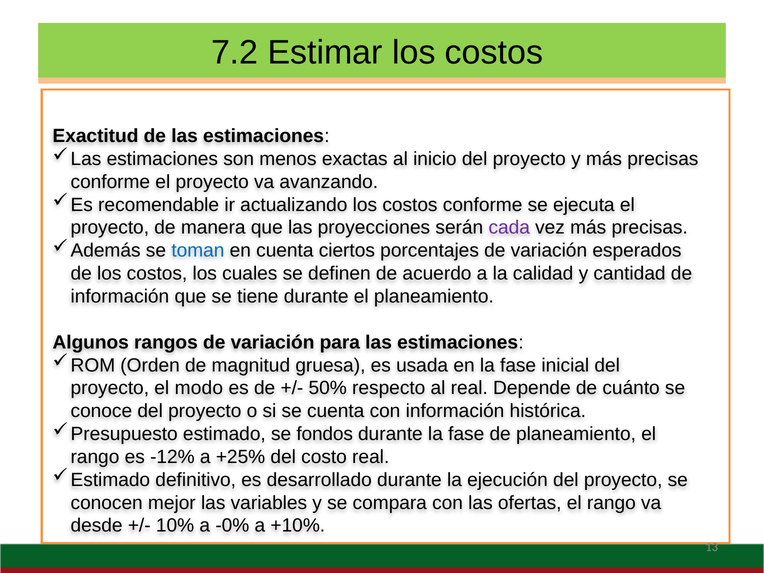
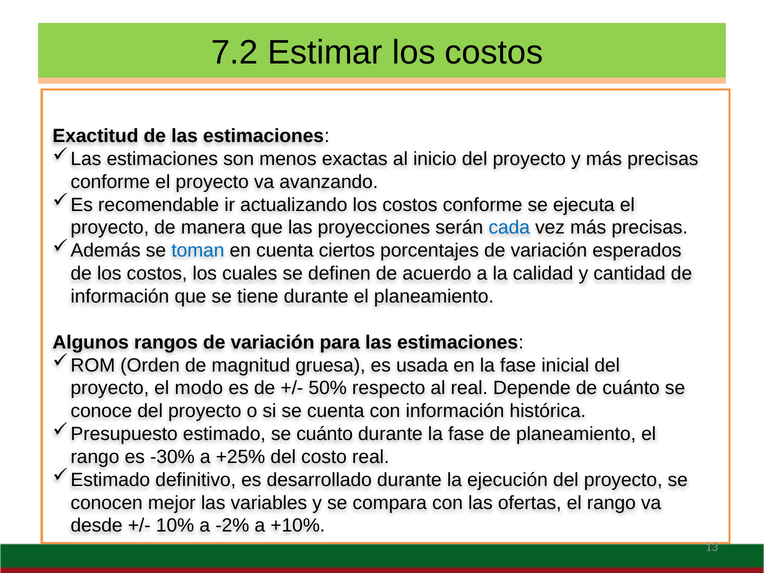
cada colour: purple -> blue
se fondos: fondos -> cuánto
-12%: -12% -> -30%
-0%: -0% -> -2%
